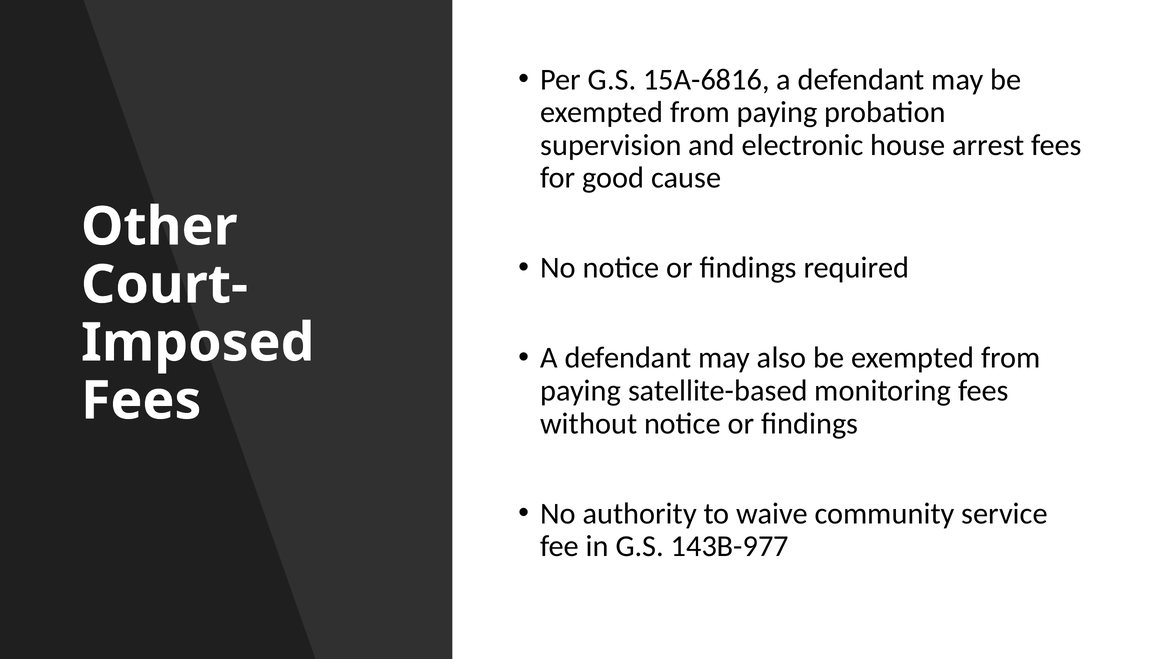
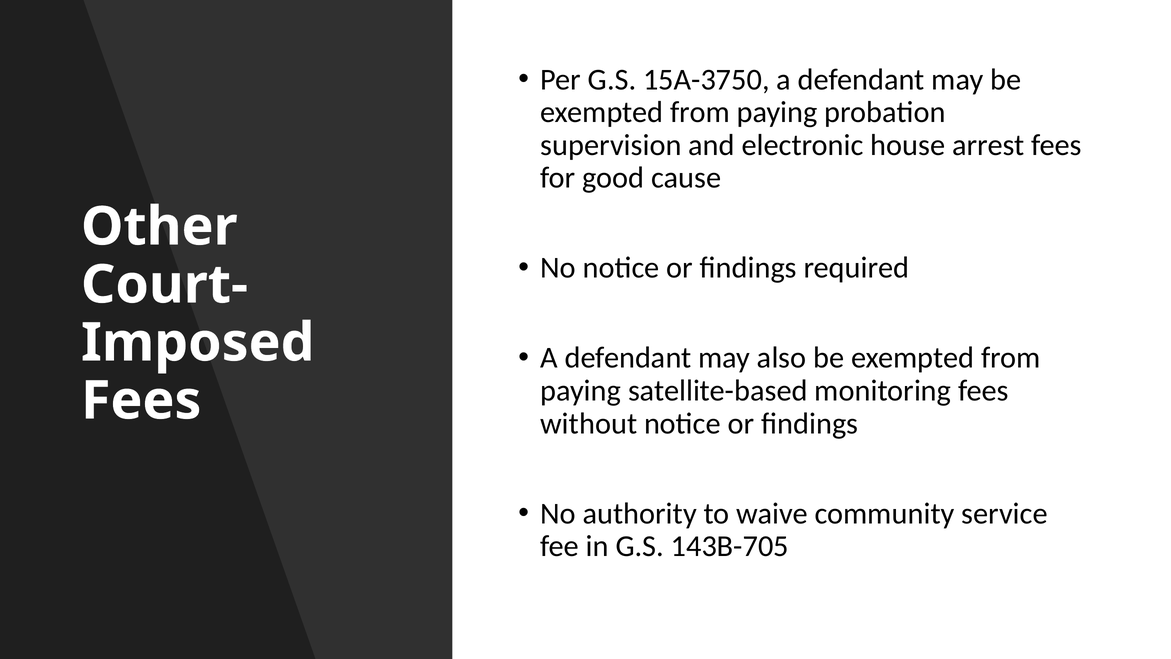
15A-6816: 15A-6816 -> 15A-3750
143B-977: 143B-977 -> 143B-705
